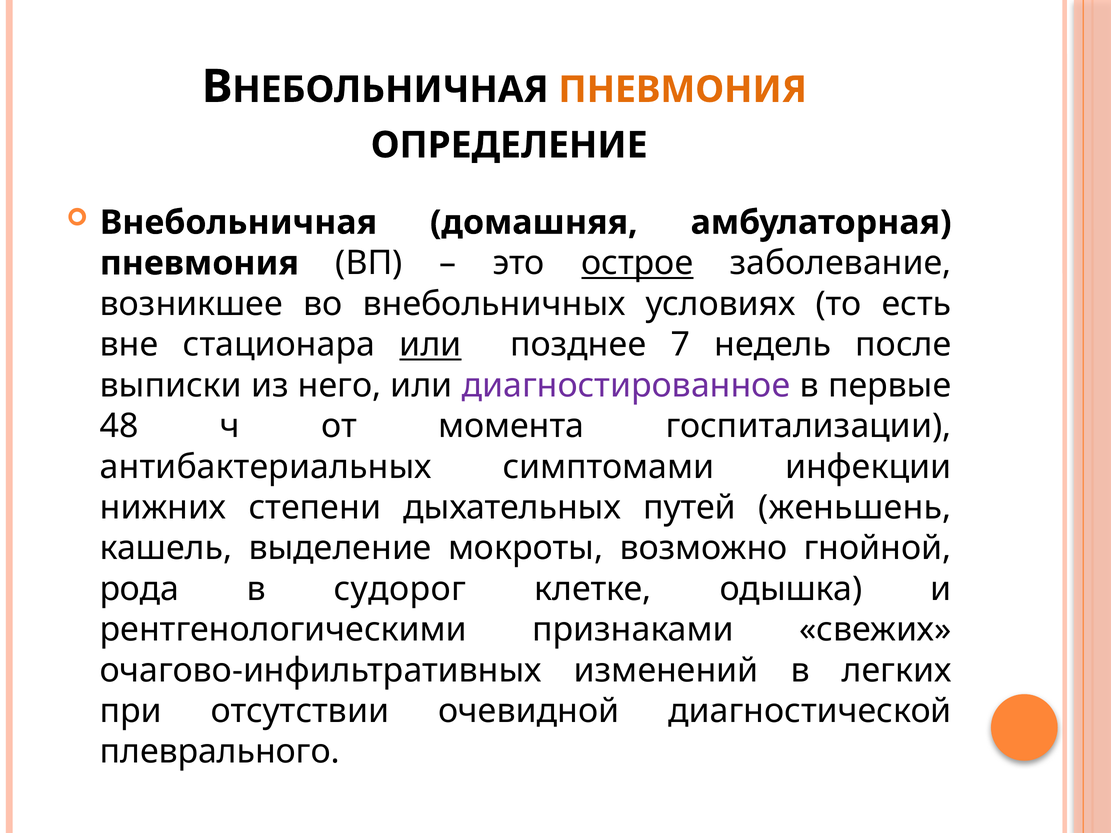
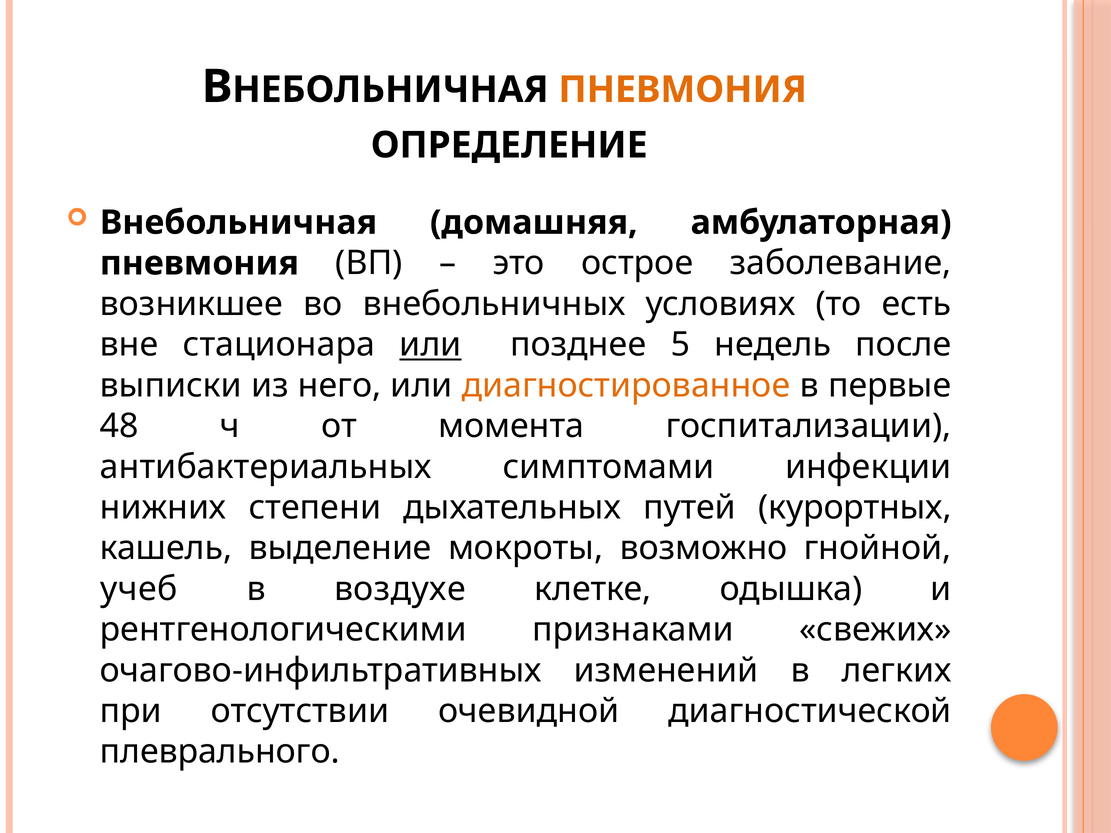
острое underline: present -> none
7: 7 -> 5
диагностированное colour: purple -> orange
женьшень: женьшень -> курортных
рода: рода -> учеб
судорог: судорог -> воздухе
